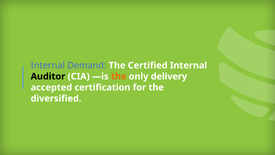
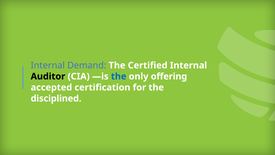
the at (119, 76) colour: orange -> blue
delivery: delivery -> offering
diversified: diversified -> disciplined
